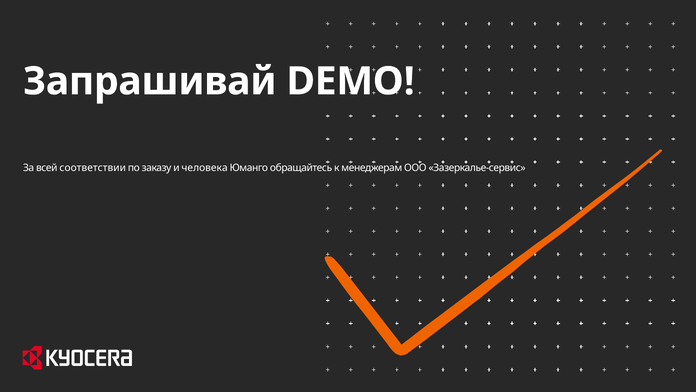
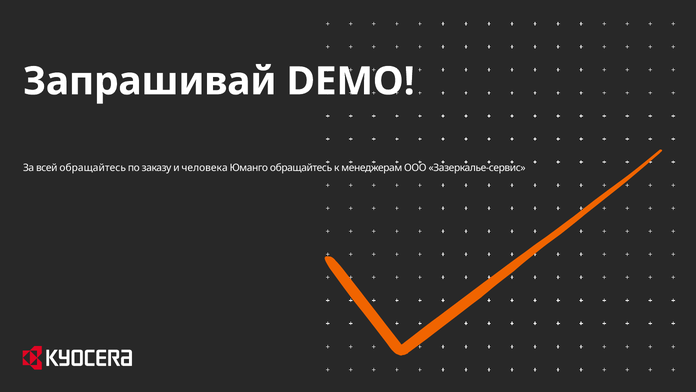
всей соответствии: соответствии -> обращайтесь
